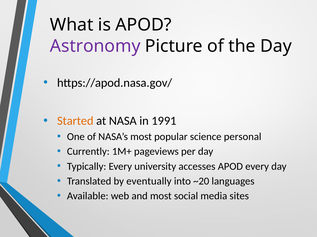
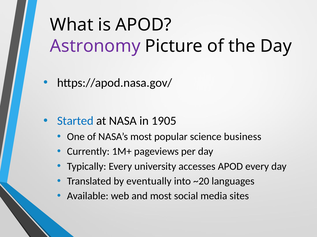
Started colour: orange -> blue
1991: 1991 -> 1905
personal: personal -> business
